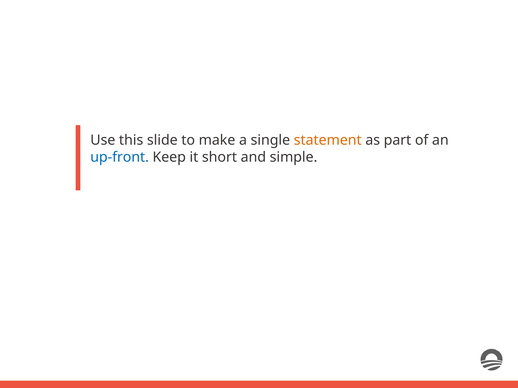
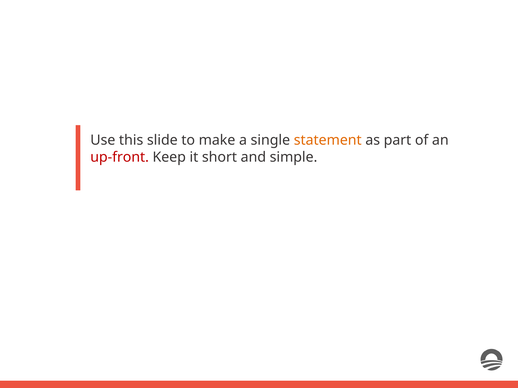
up-front colour: blue -> red
